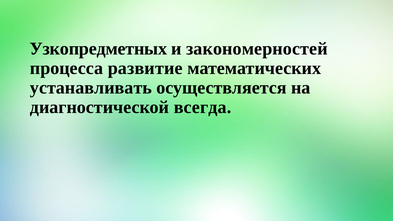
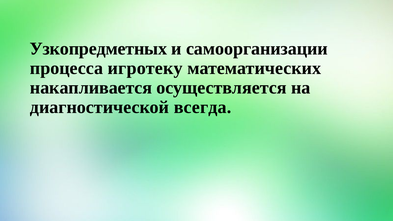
закономерностей: закономерностей -> самоорганизации
развитие: развитие -> игротеку
устанавливать: устанавливать -> накапливается
